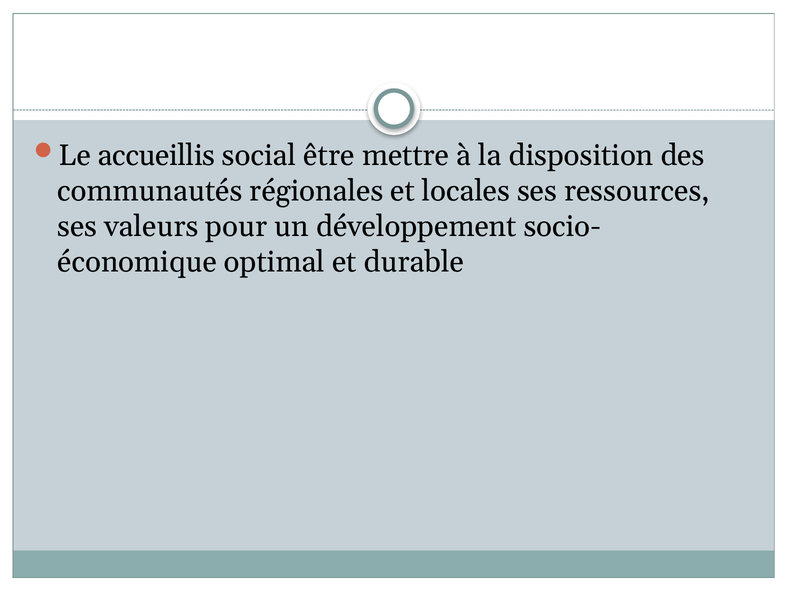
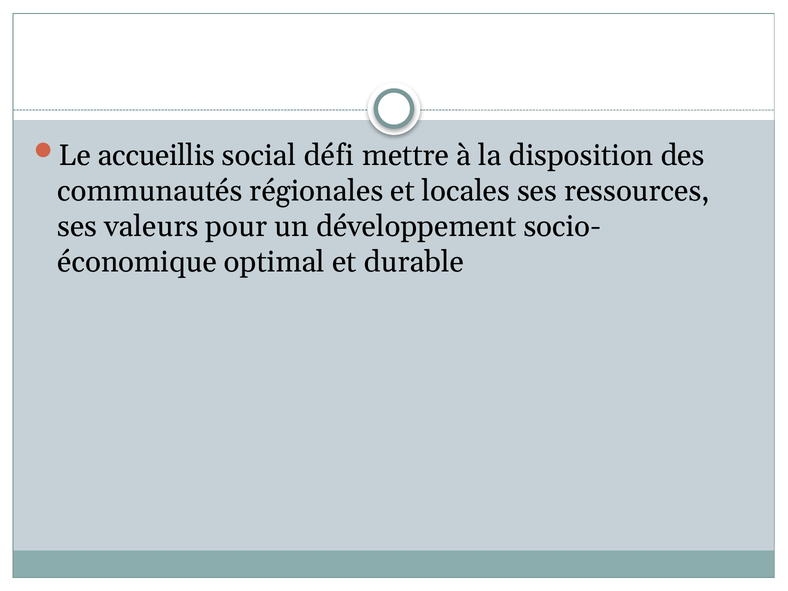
être: être -> défi
